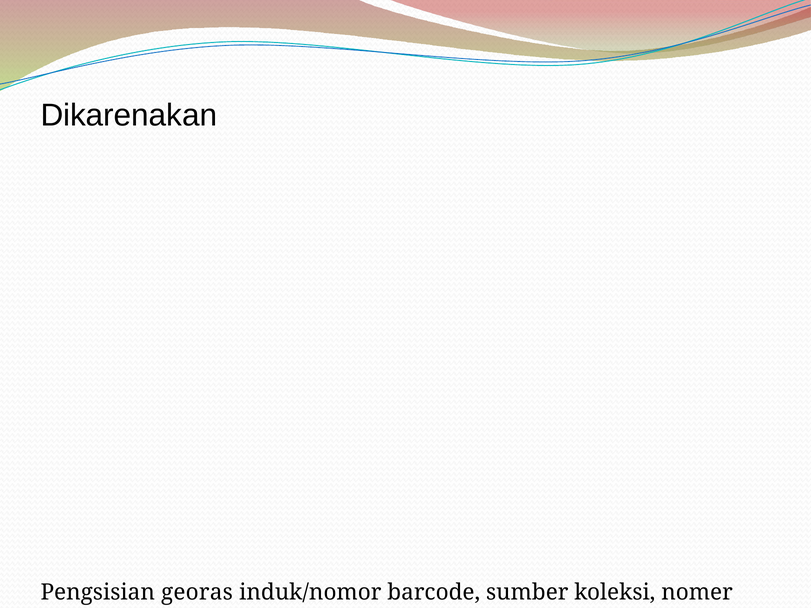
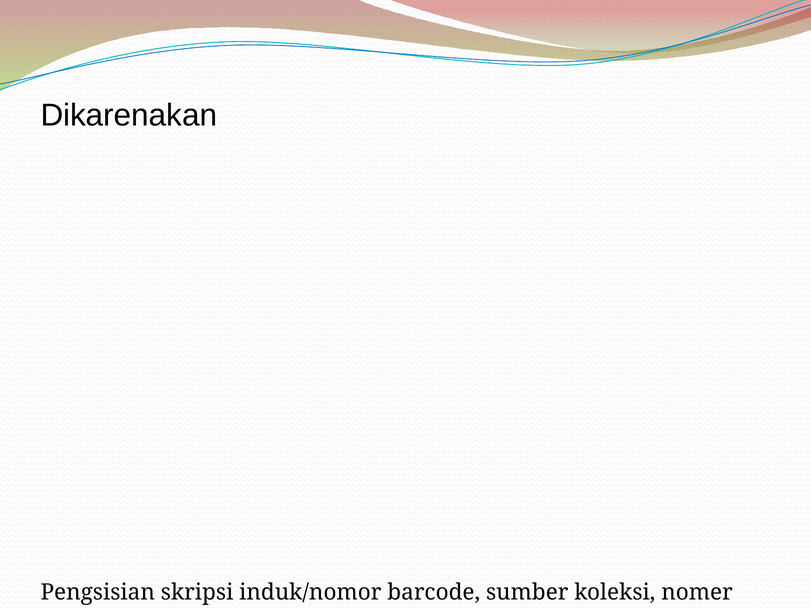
georas: georas -> skripsi
